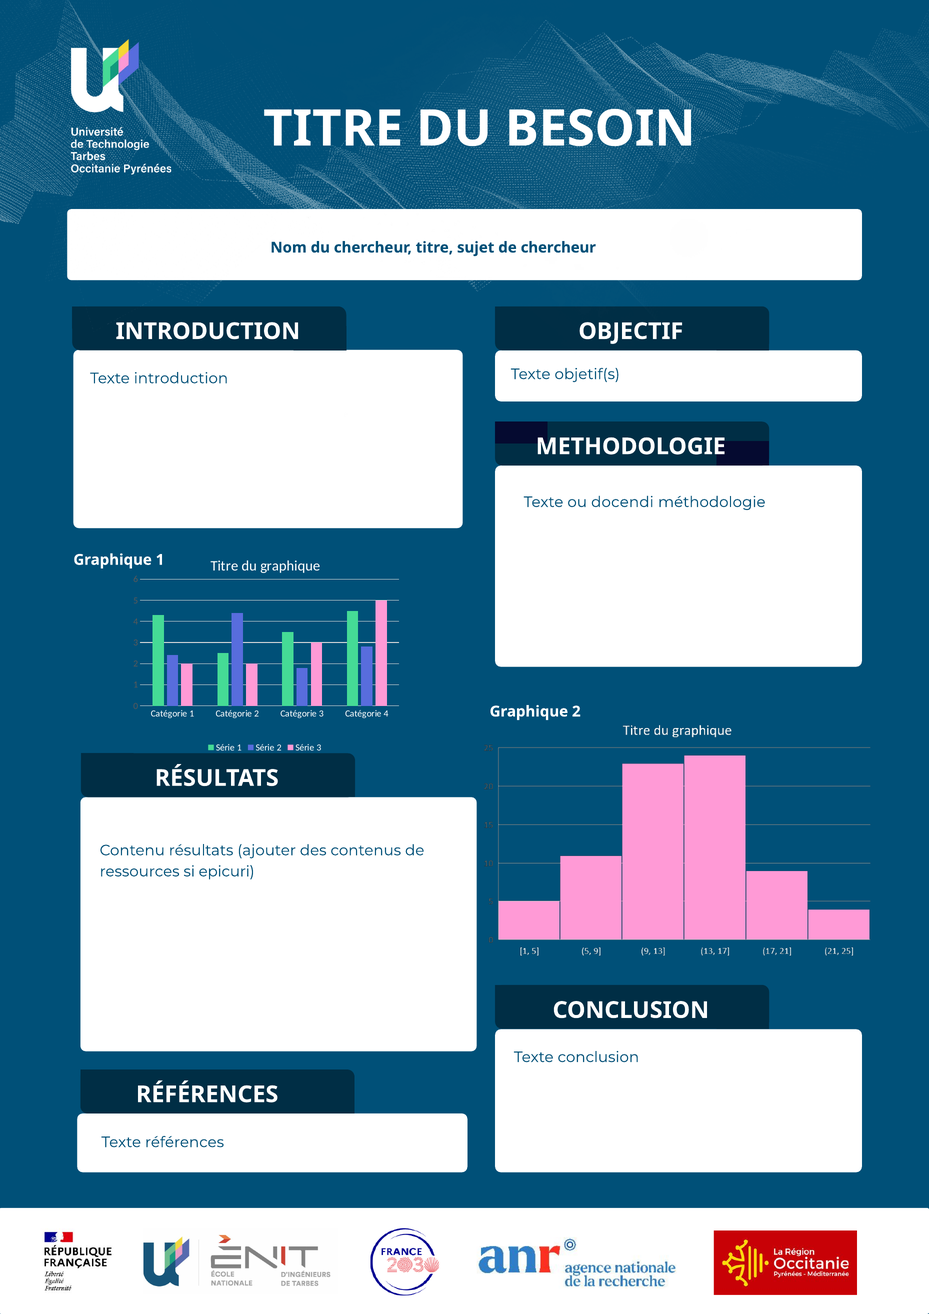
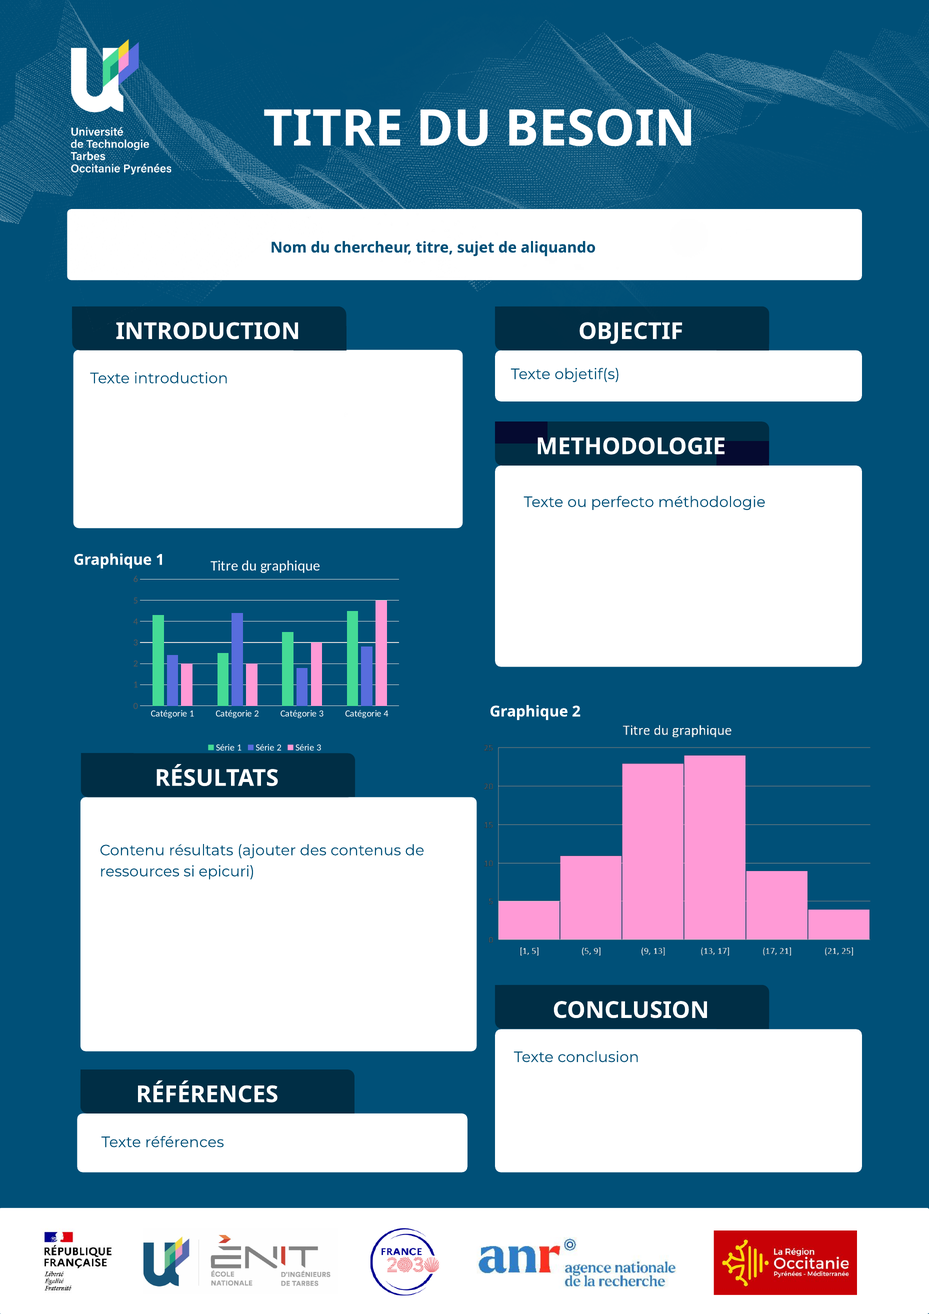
de chercheur: chercheur -> aliquando
docendi: docendi -> perfecto
